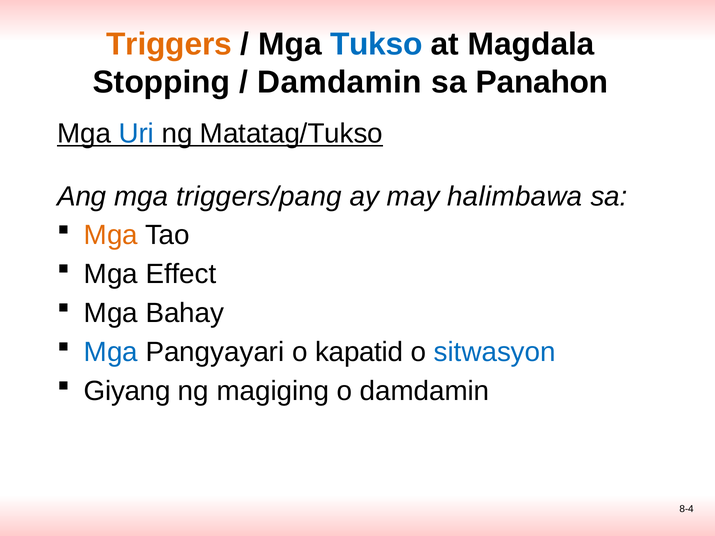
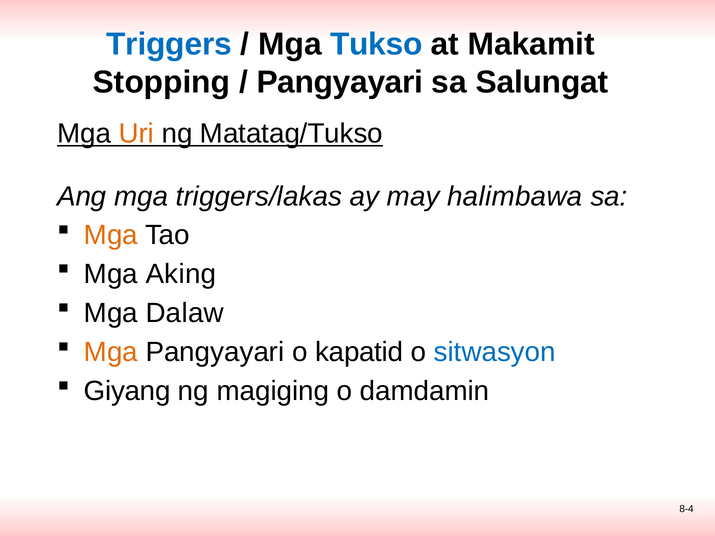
Triggers colour: orange -> blue
Magdala: Magdala -> Makamit
Damdamin at (340, 82): Damdamin -> Pangyayari
Panahon: Panahon -> Salungat
Uri colour: blue -> orange
triggers/pang: triggers/pang -> triggers/lakas
Effect: Effect -> Aking
Bahay: Bahay -> Dalaw
Mga at (111, 352) colour: blue -> orange
